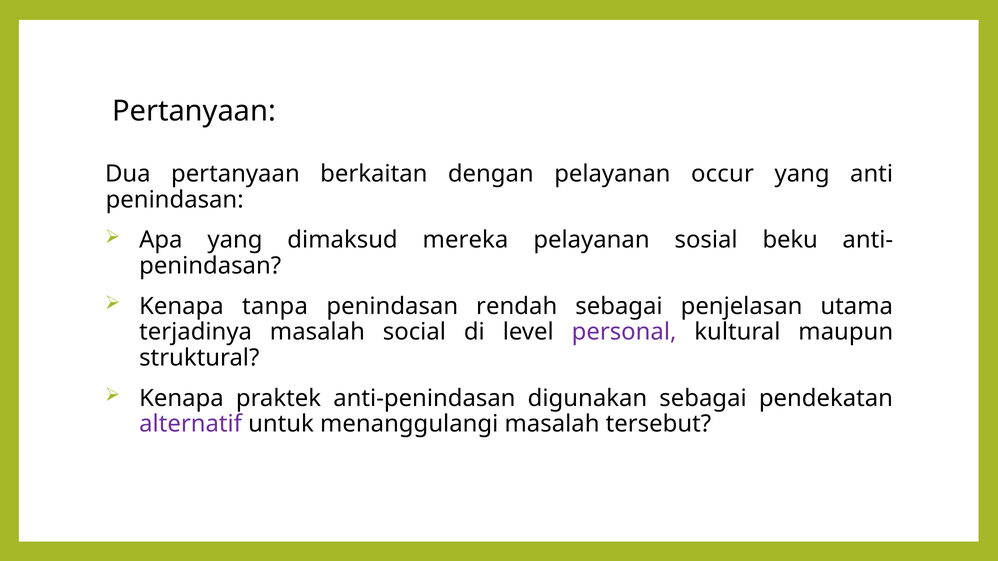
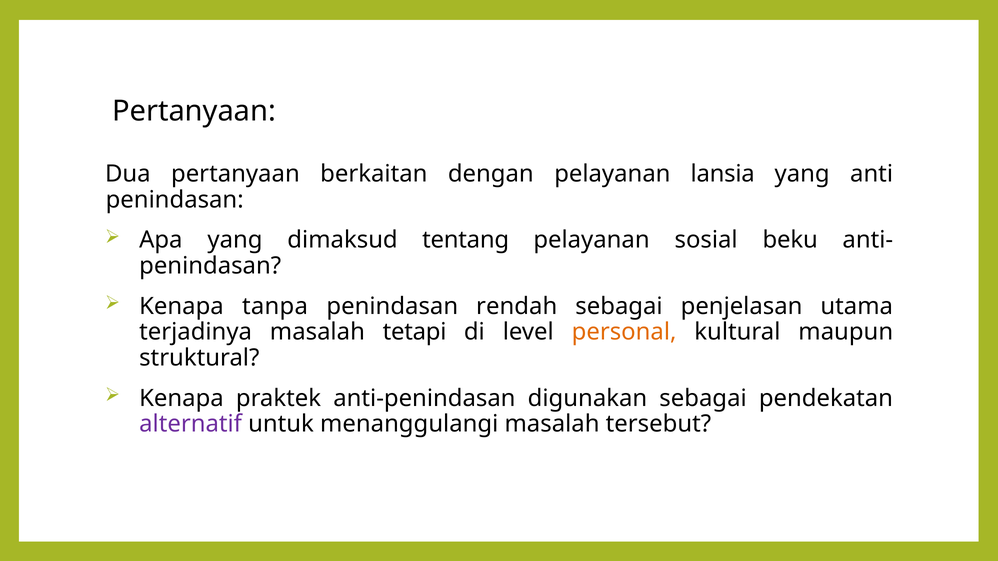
occur: occur -> lansia
mereka: mereka -> tentang
social: social -> tetapi
personal colour: purple -> orange
